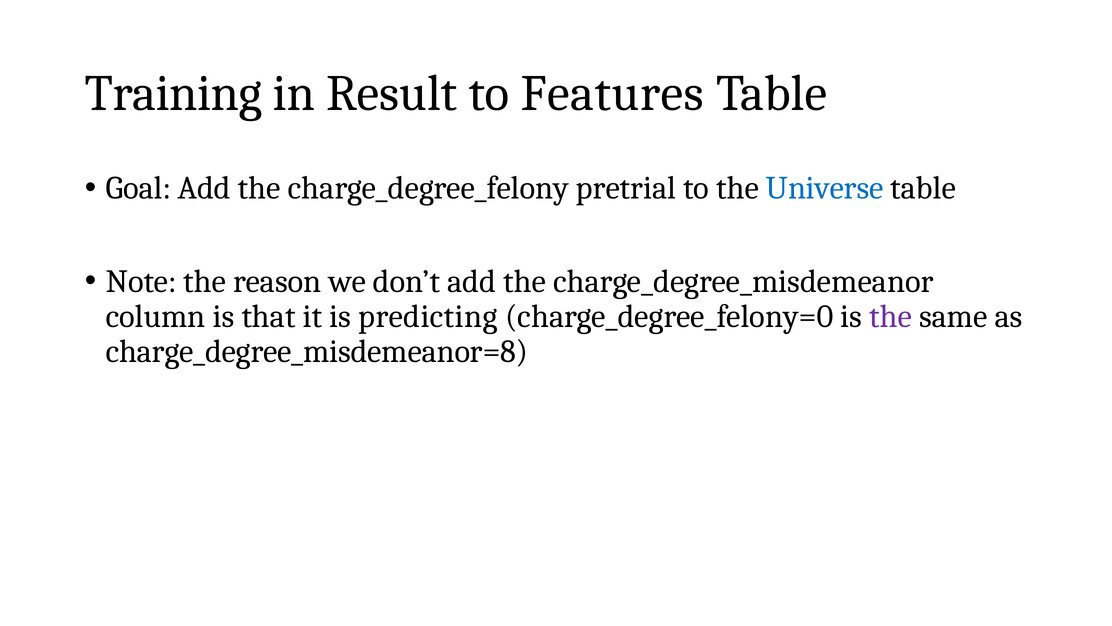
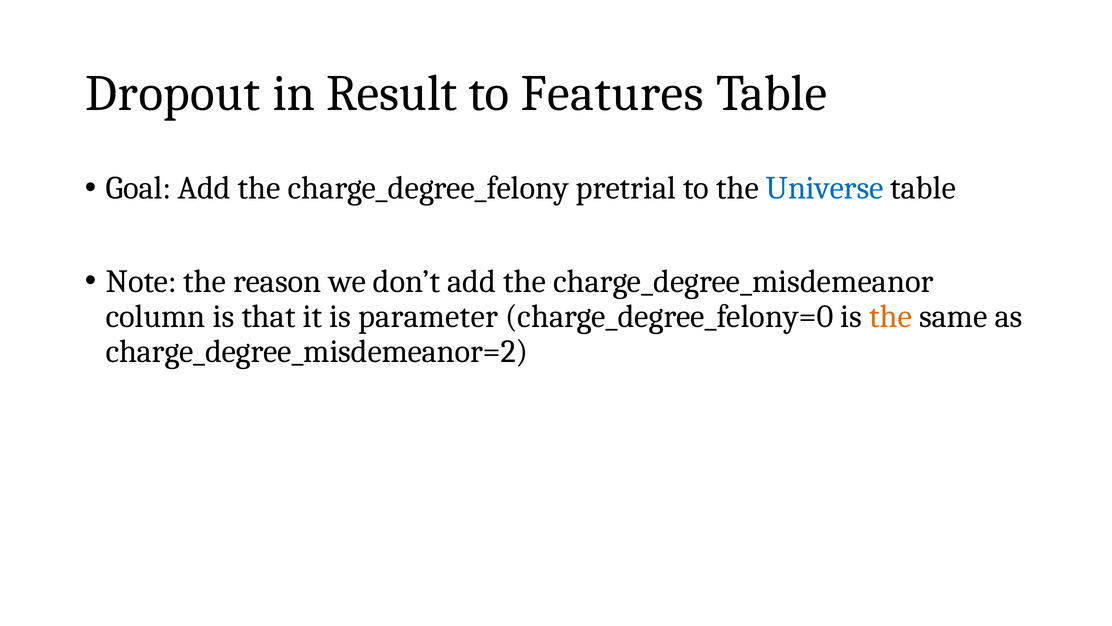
Training: Training -> Dropout
predicting: predicting -> parameter
the at (891, 316) colour: purple -> orange
charge_degree_misdemeanor=8: charge_degree_misdemeanor=8 -> charge_degree_misdemeanor=2
